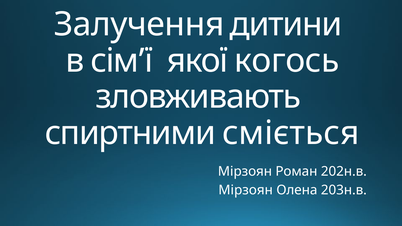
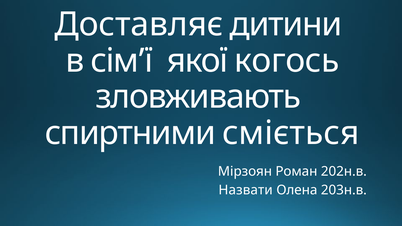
Залучення: Залучення -> Доставляє
Мірзоян at (246, 190): Мірзоян -> Назвати
